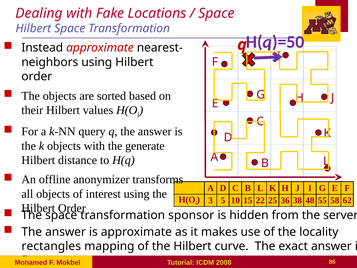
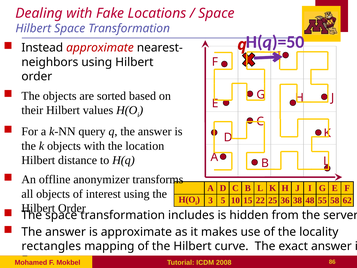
generate: generate -> location
sponsor: sponsor -> includes
